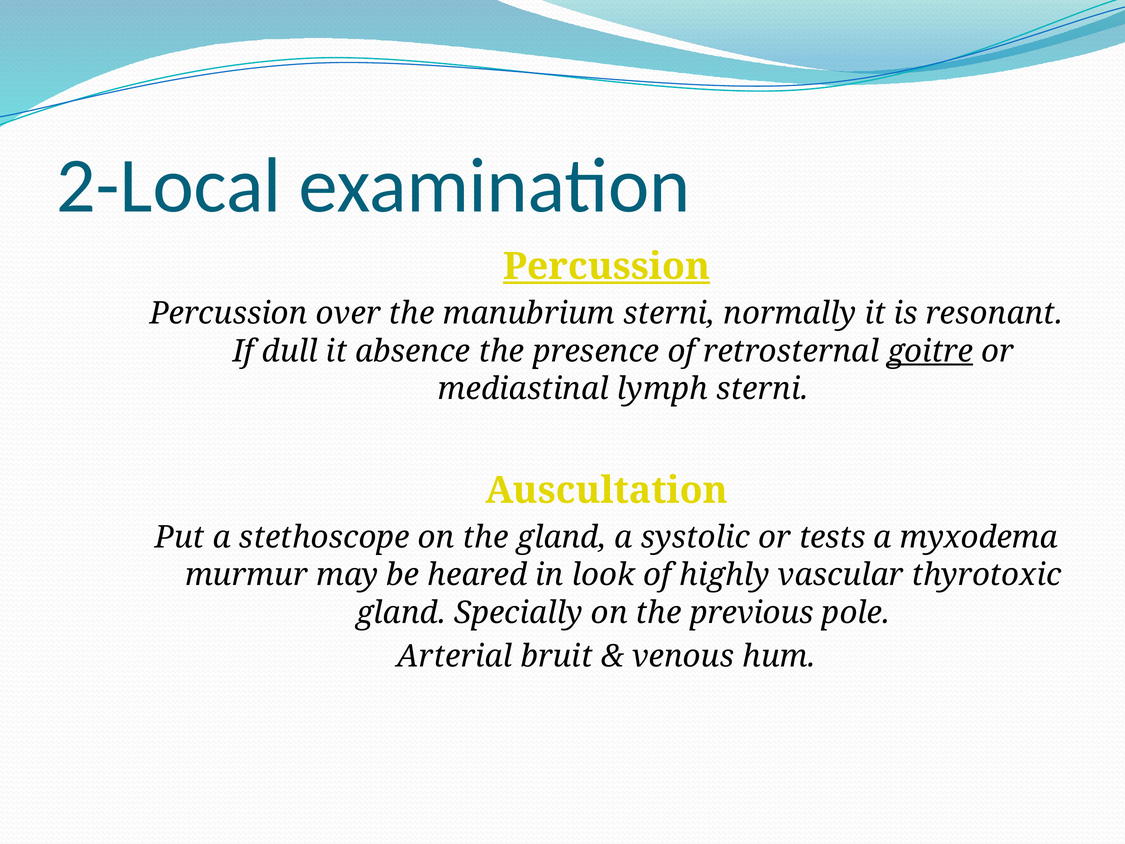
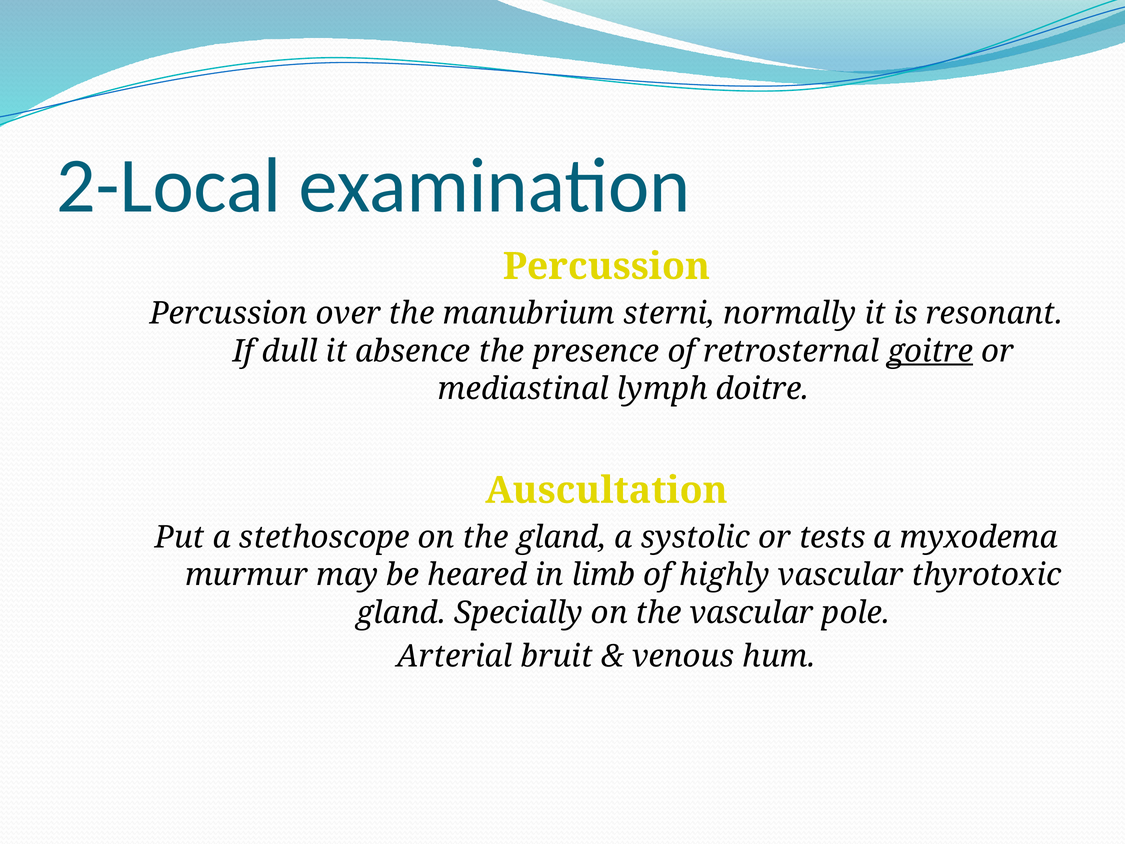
Percussion at (606, 266) underline: present -> none
lymph sterni: sterni -> doitre
look: look -> limb
the previous: previous -> vascular
